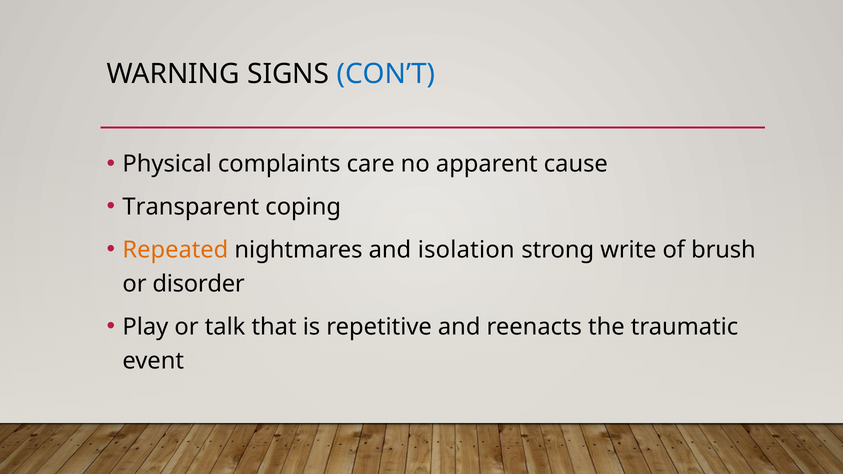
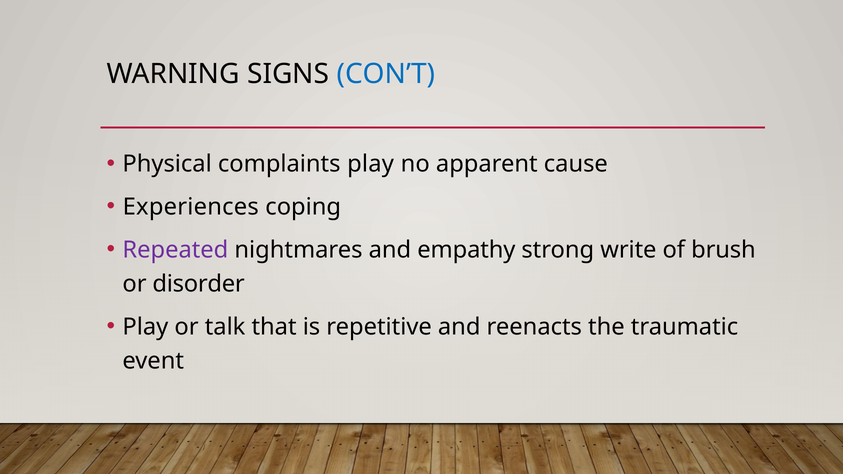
complaints care: care -> play
Transparent: Transparent -> Experiences
Repeated colour: orange -> purple
isolation: isolation -> empathy
